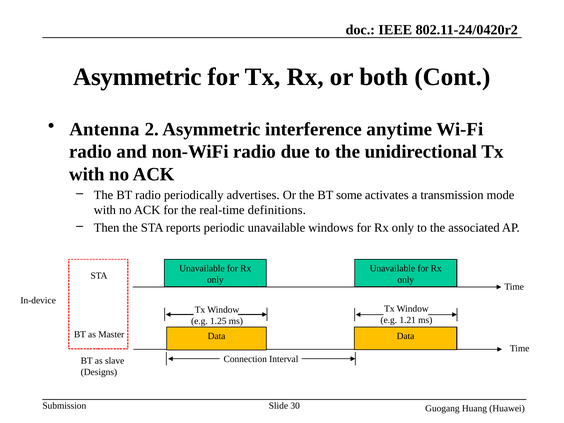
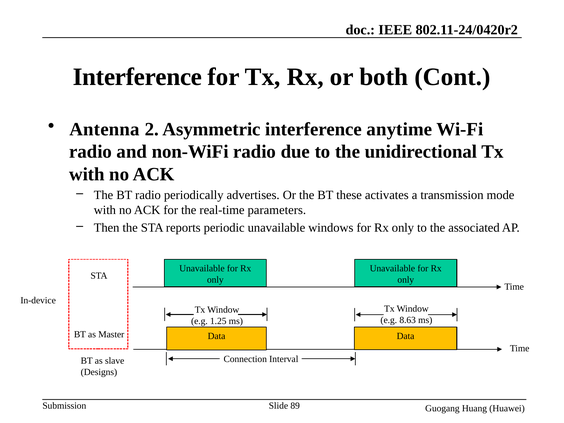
Asymmetric at (137, 77): Asymmetric -> Interference
some: some -> these
definitions: definitions -> parameters
1.21: 1.21 -> 8.63
30: 30 -> 89
